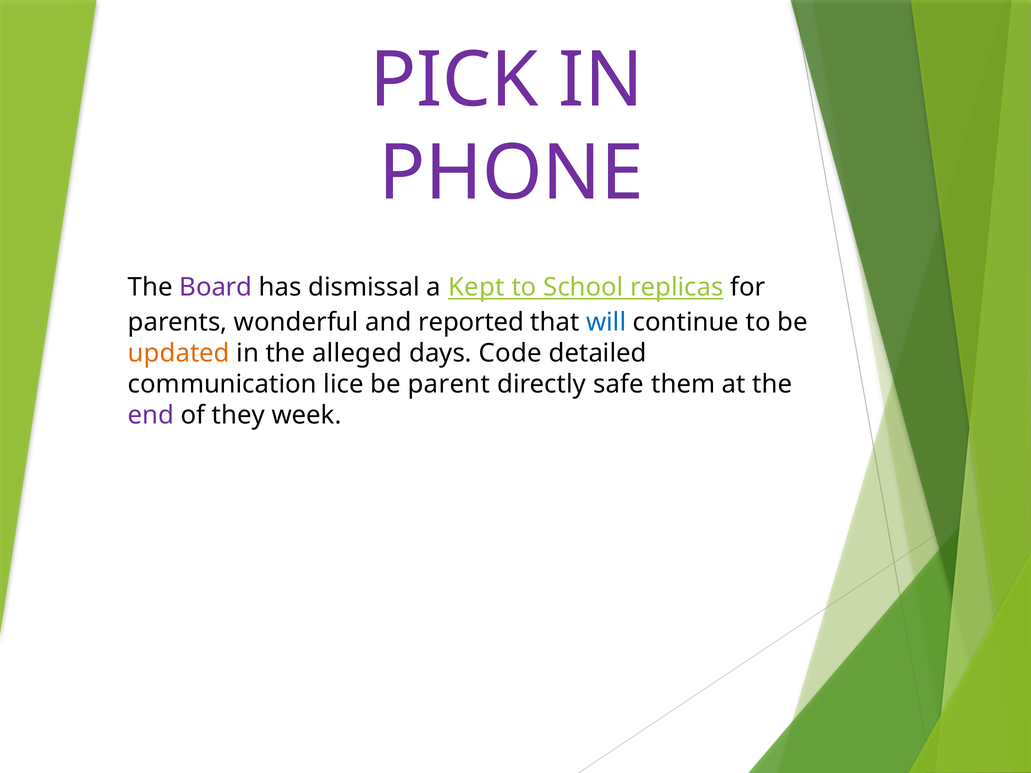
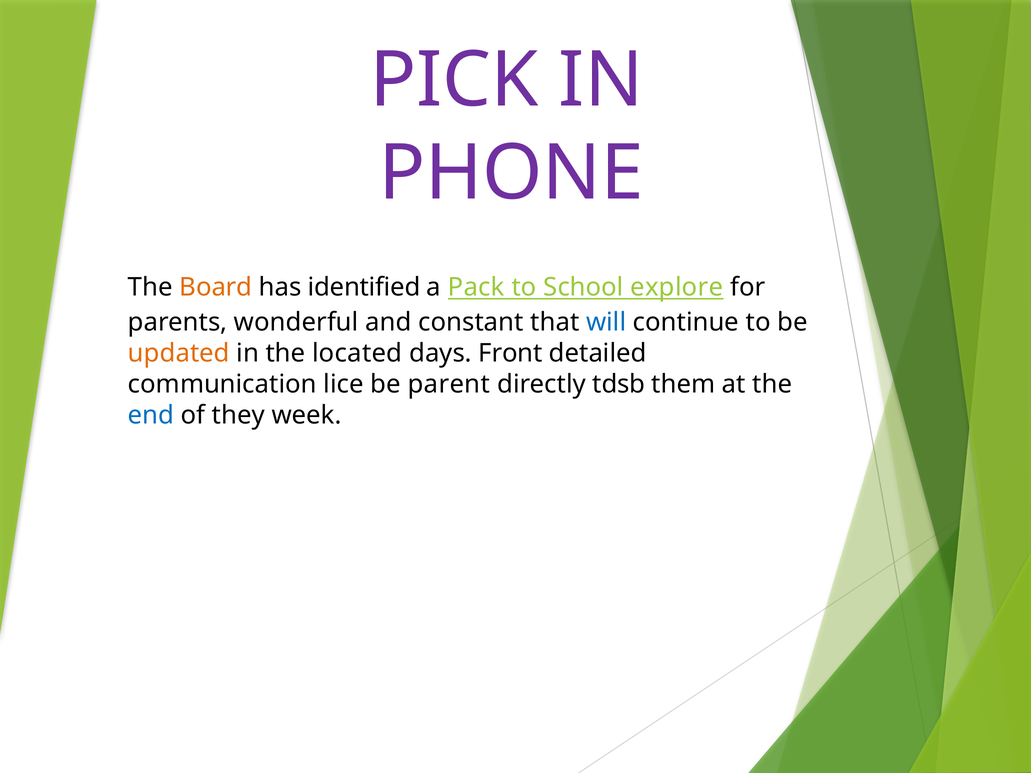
Board colour: purple -> orange
dismissal: dismissal -> identified
Kept: Kept -> Pack
replicas: replicas -> explore
reported: reported -> constant
alleged: alleged -> located
Code: Code -> Front
safe: safe -> tdsb
end colour: purple -> blue
